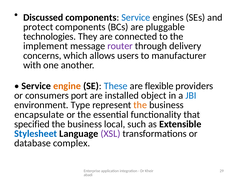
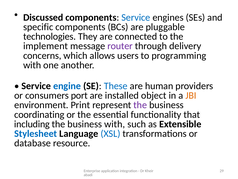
protect: protect -> specific
manufacturer: manufacturer -> programming
engine colour: orange -> blue
flexible: flexible -> human
JBI colour: blue -> orange
Type: Type -> Print
the at (140, 105) colour: orange -> purple
encapsulate: encapsulate -> coordinating
specified: specified -> including
business local: local -> with
XSL colour: purple -> blue
complex: complex -> resource
